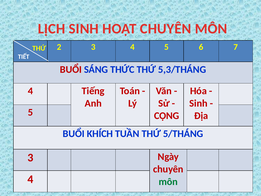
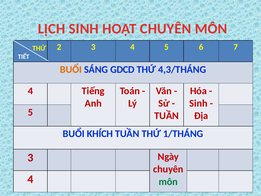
BUỔI at (71, 69) colour: red -> orange
THỨC: THỨC -> GDCD
5,3/THÁNG: 5,3/THÁNG -> 4,3/THÁNG
CỘNG at (167, 116): CỘNG -> TUẦN
5/THÁNG: 5/THÁNG -> 1/THÁNG
